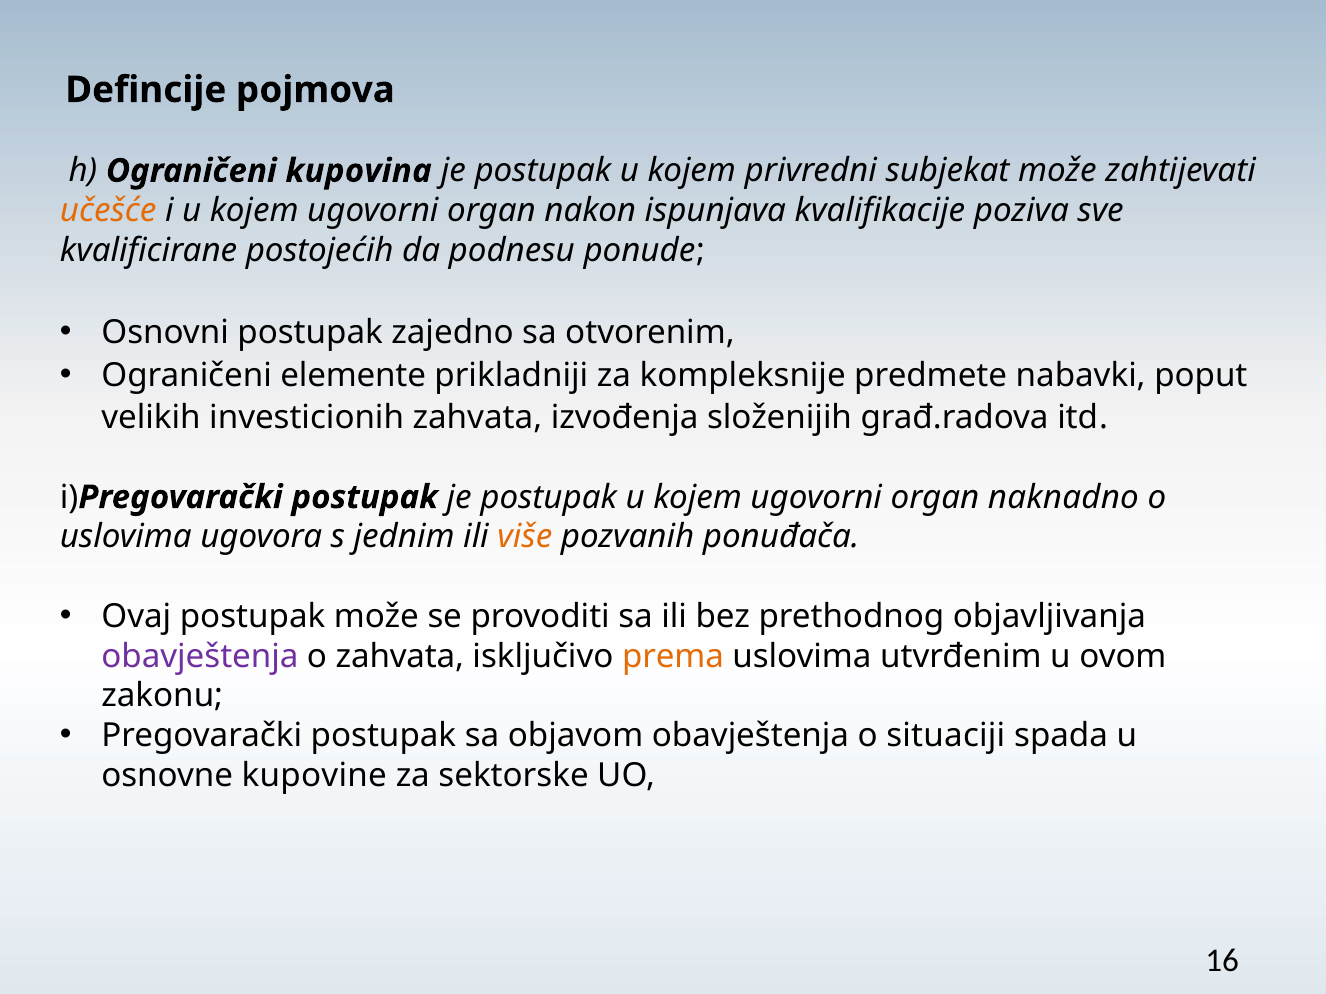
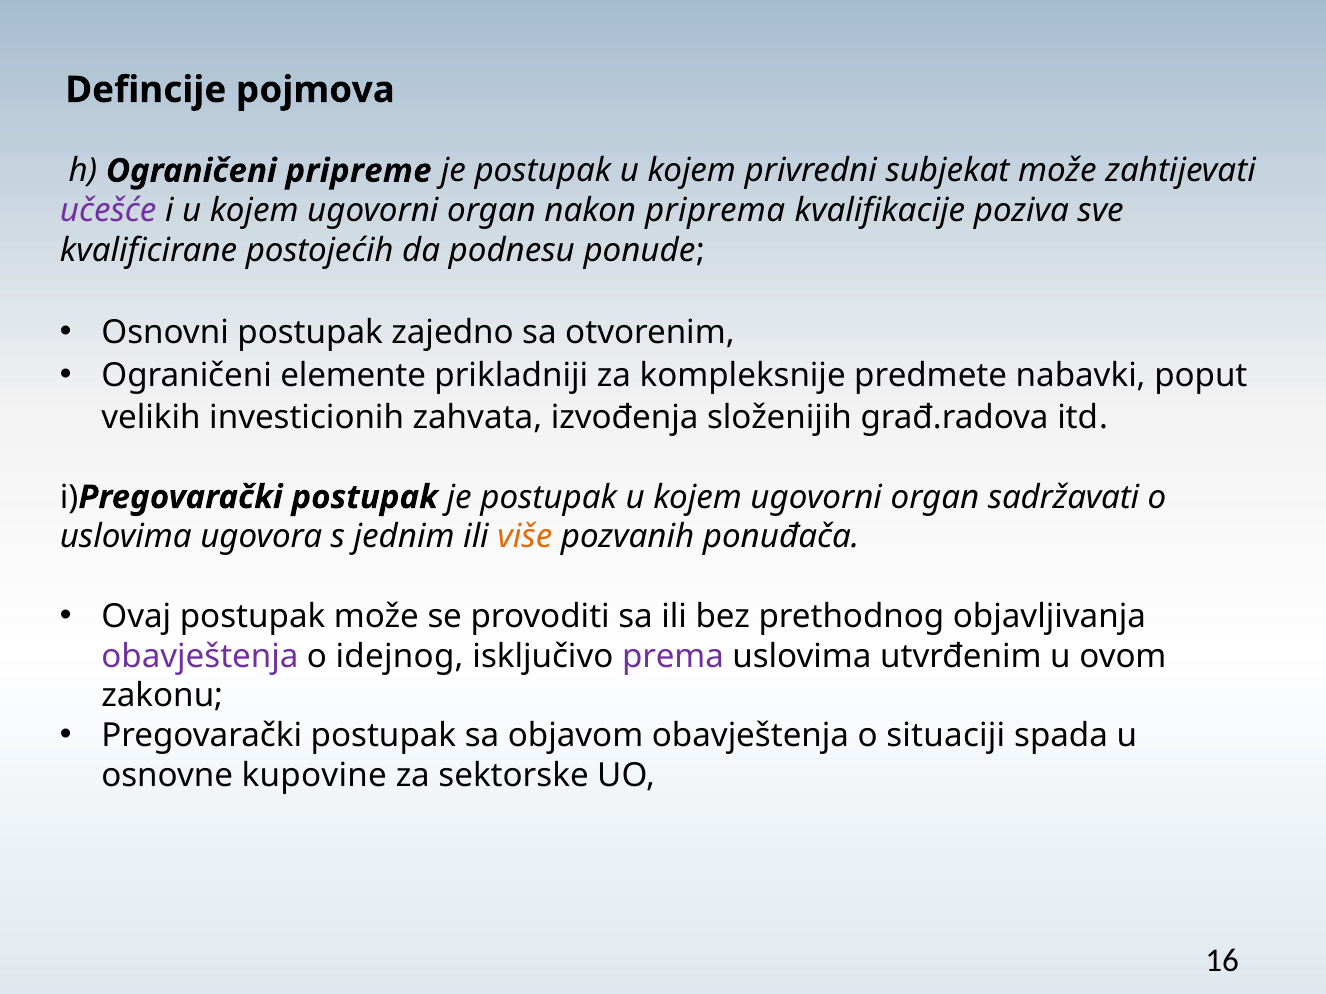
kupovina: kupovina -> pripreme
učešće colour: orange -> purple
ispunjava: ispunjava -> priprema
naknadno: naknadno -> sadržavati
o zahvata: zahvata -> idejnog
prema colour: orange -> purple
